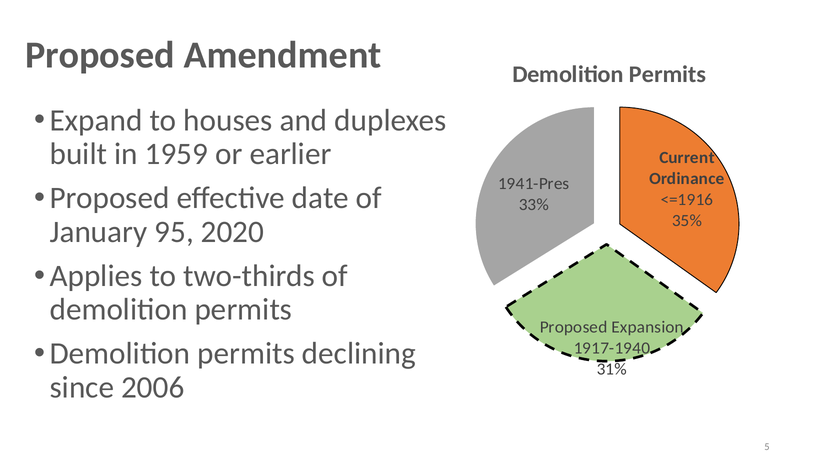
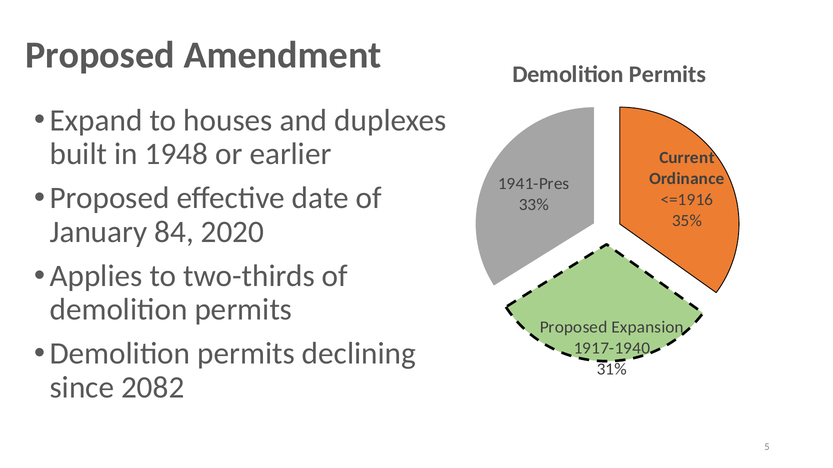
1959: 1959 -> 1948
95: 95 -> 84
2006: 2006 -> 2082
